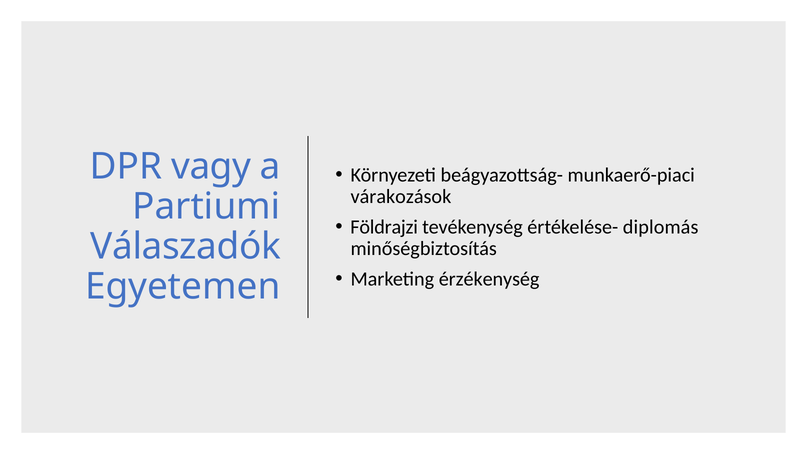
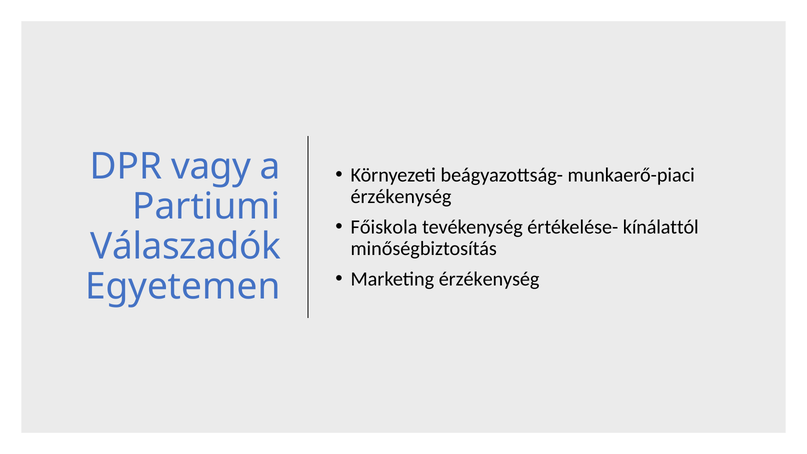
várakozások at (401, 197): várakozások -> érzékenység
Földrajzi: Földrajzi -> Főiskola
diplomás: diplomás -> kínálattól
